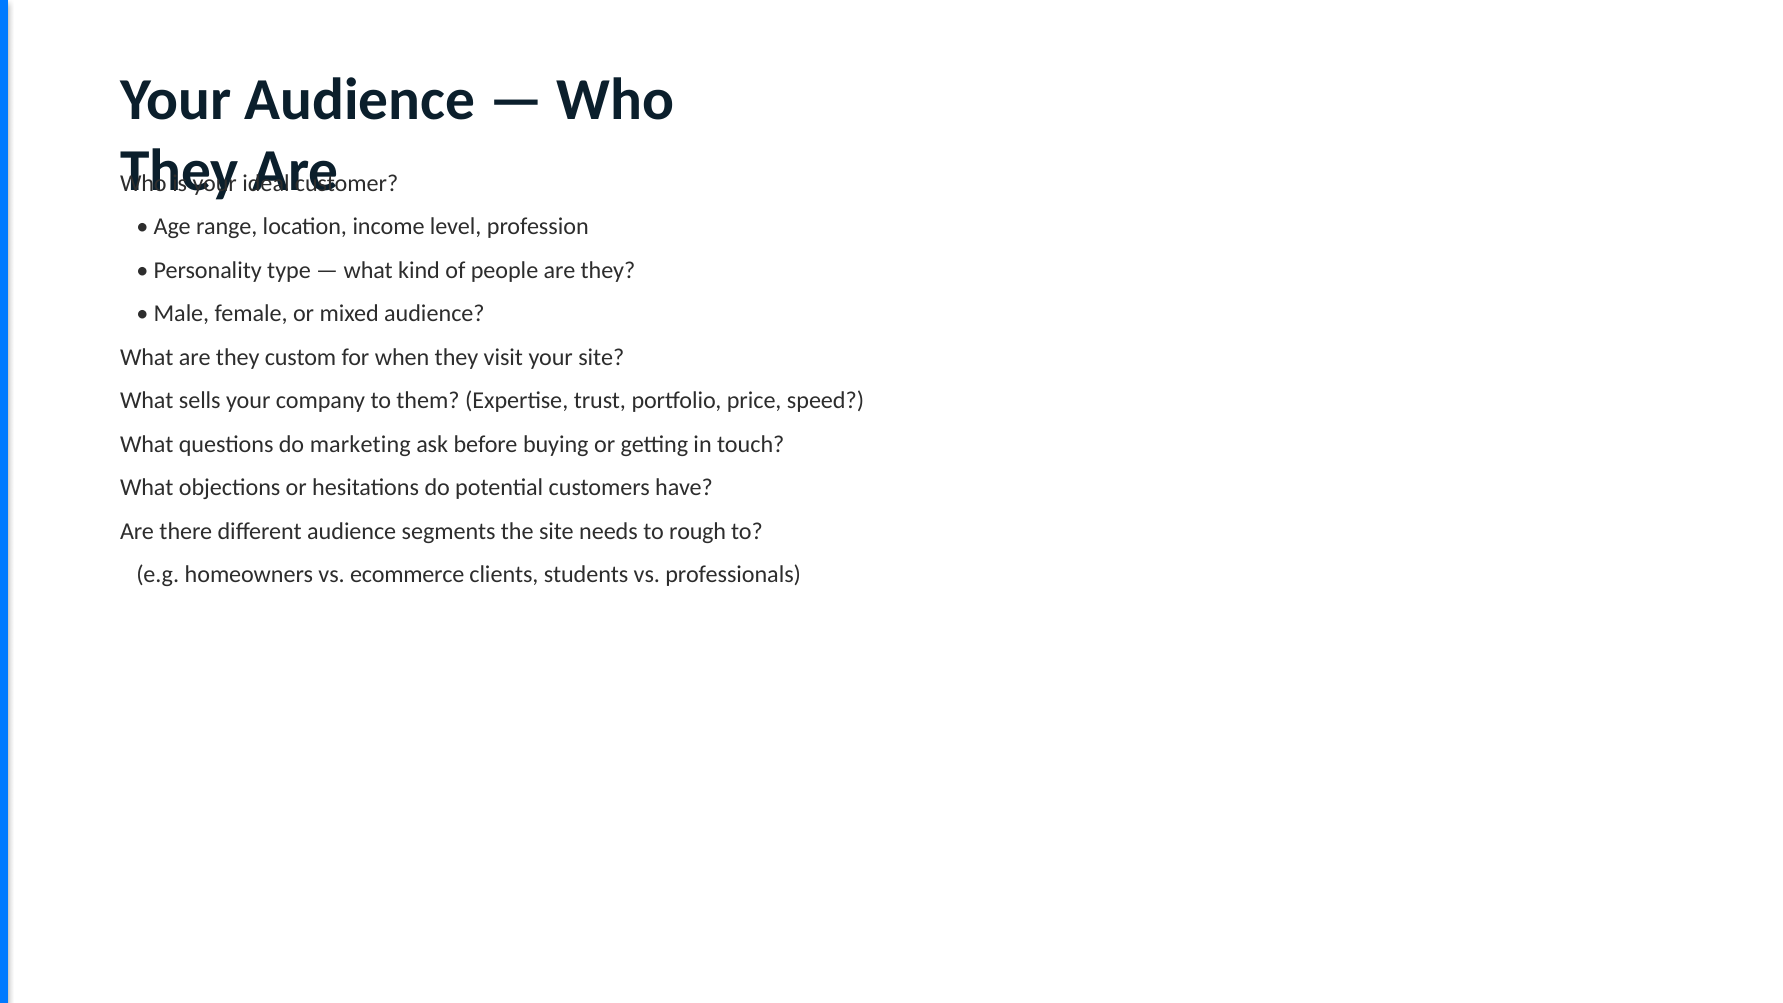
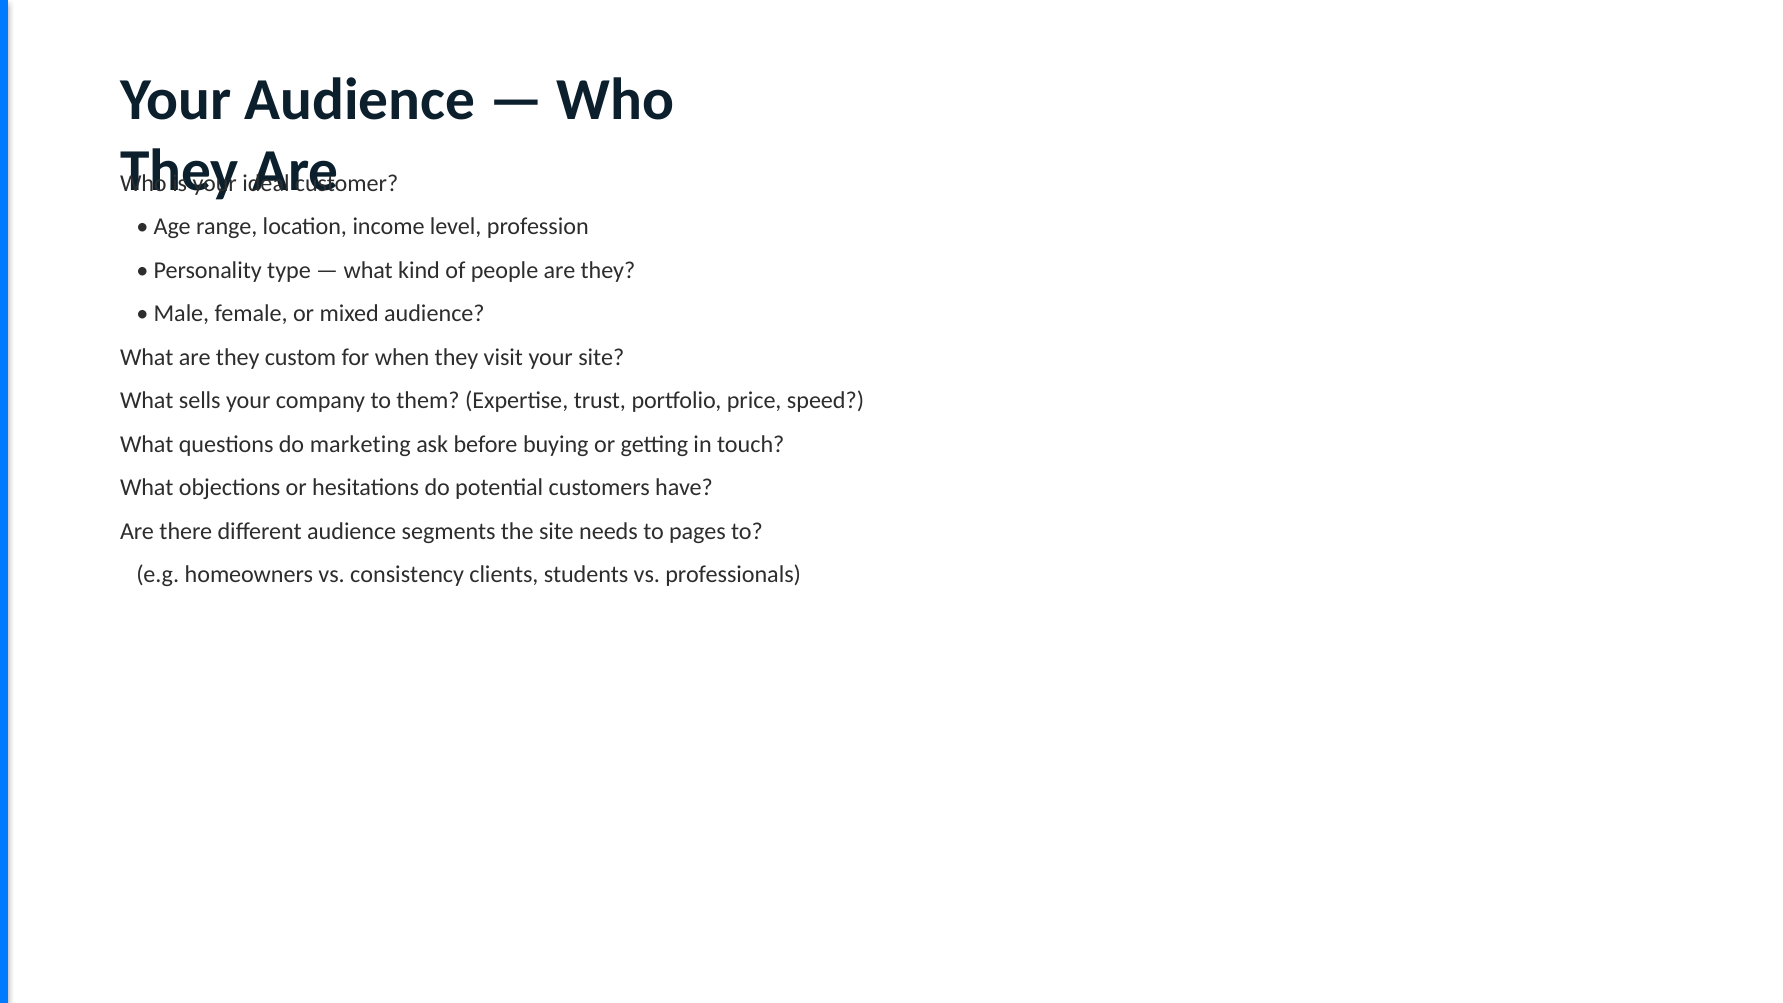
rough: rough -> pages
ecommerce: ecommerce -> consistency
